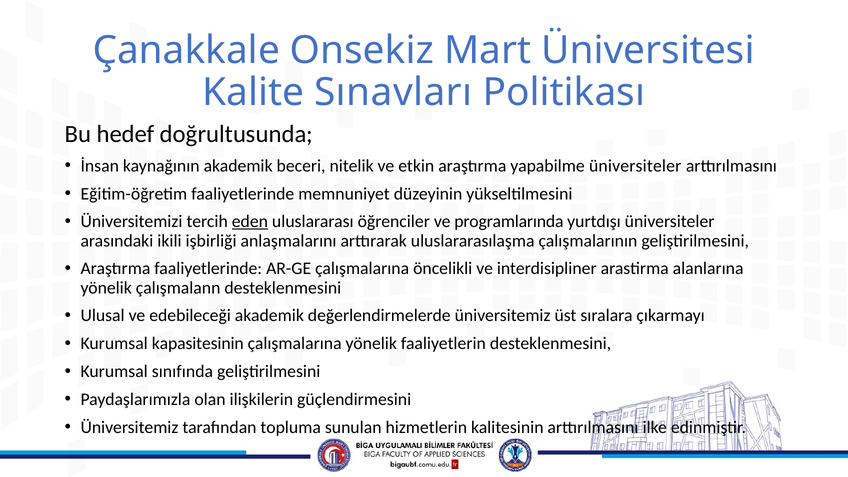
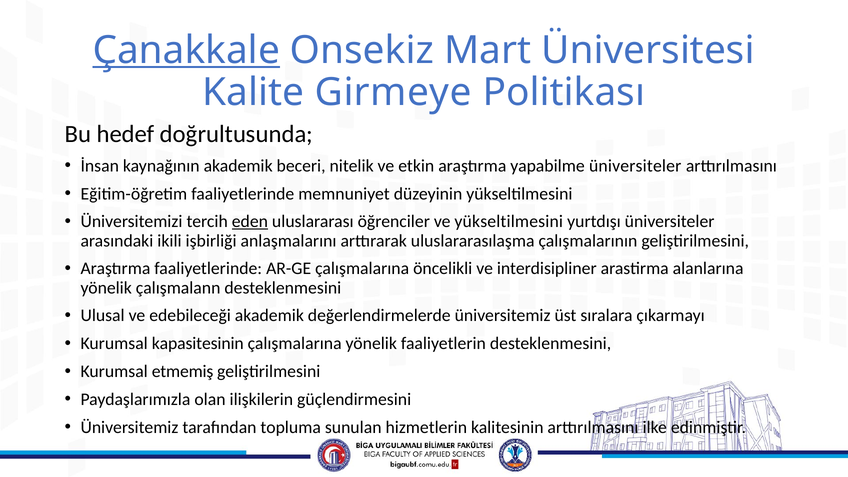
Çanakkale underline: none -> present
Sınavları: Sınavları -> Girmeye
ve programlarında: programlarında -> yükseltilmesini
sınıfında: sınıfında -> etmemiş
